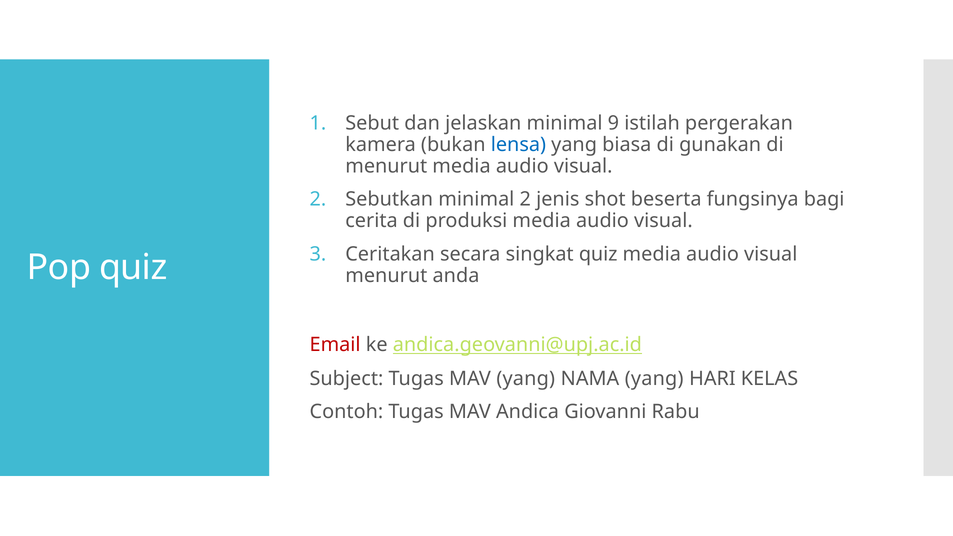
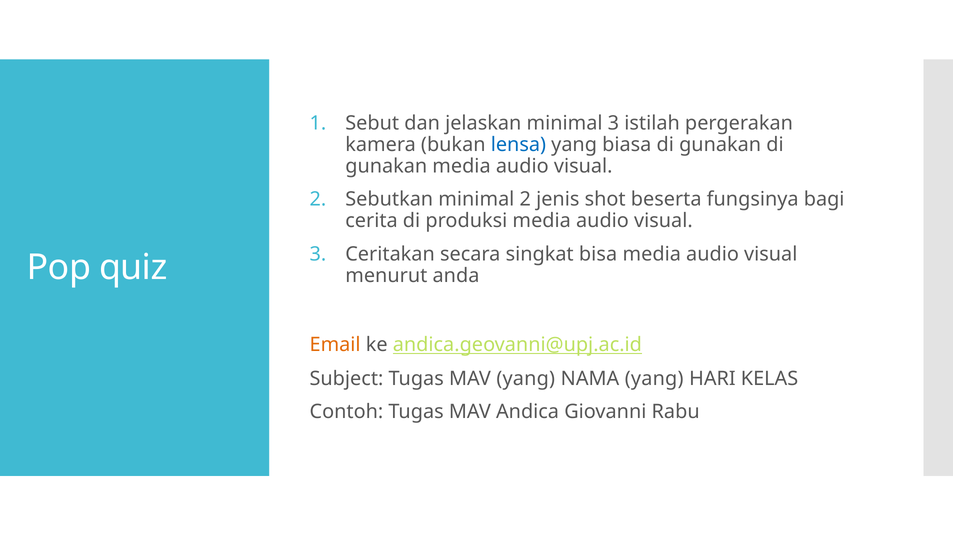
minimal 9: 9 -> 3
menurut at (386, 166): menurut -> gunakan
singkat quiz: quiz -> bisa
Email colour: red -> orange
